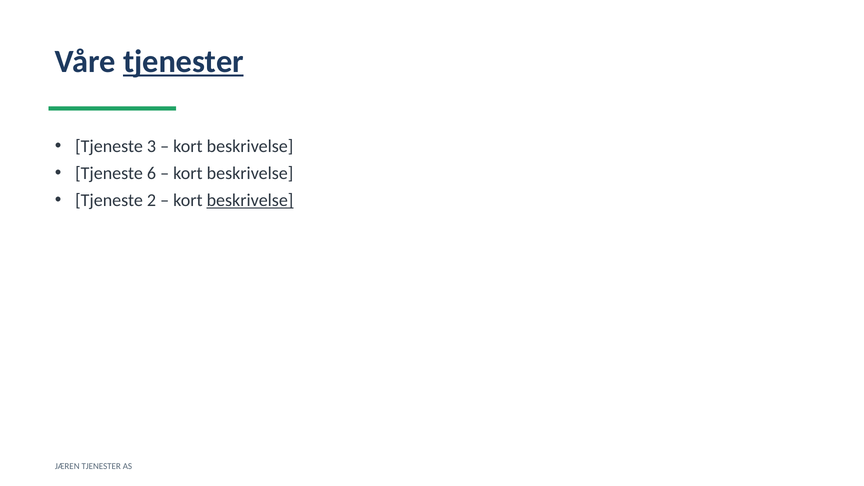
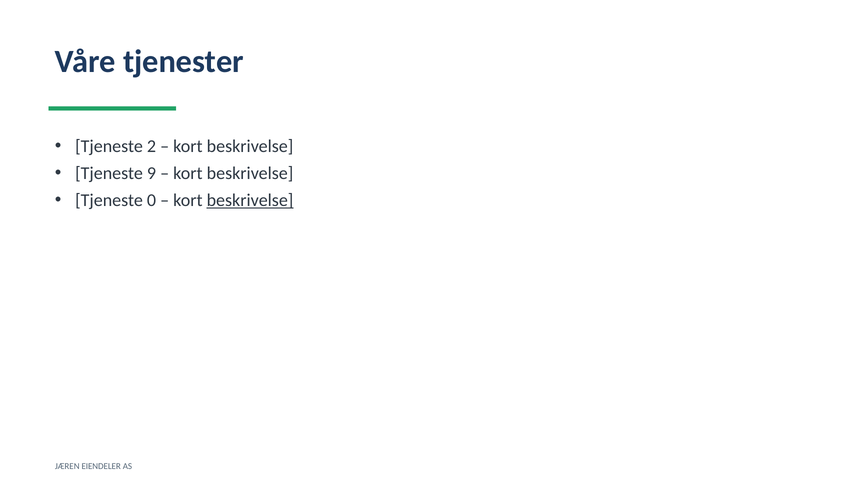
tjenester at (183, 62) underline: present -> none
3: 3 -> 2
6: 6 -> 9
2: 2 -> 0
JÆREN TJENESTER: TJENESTER -> EIENDELER
